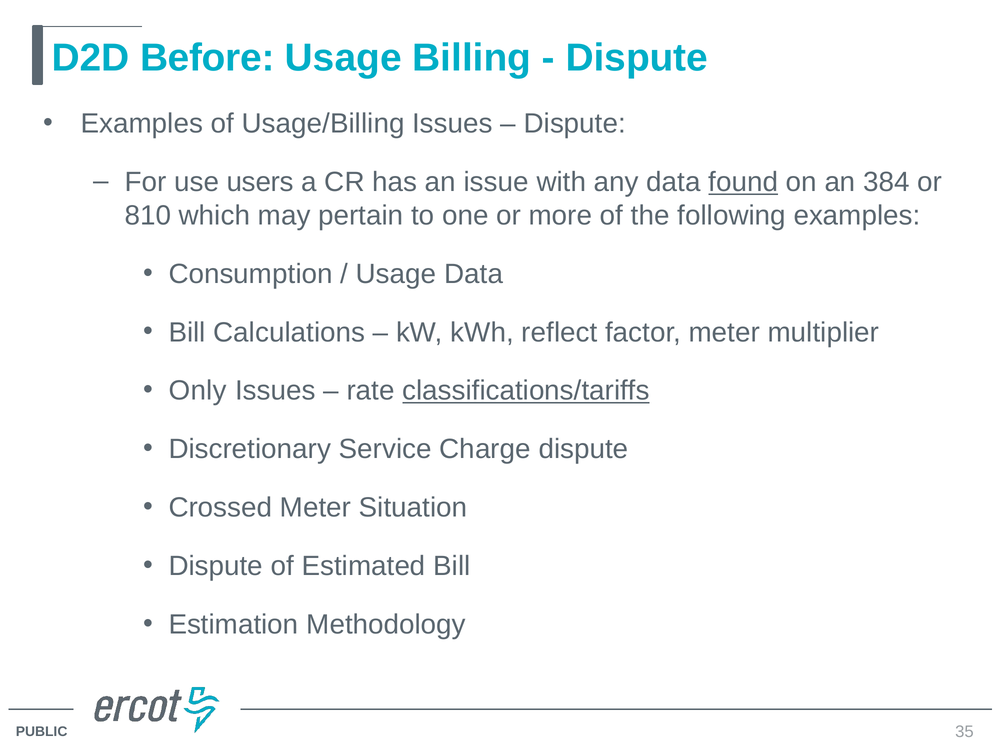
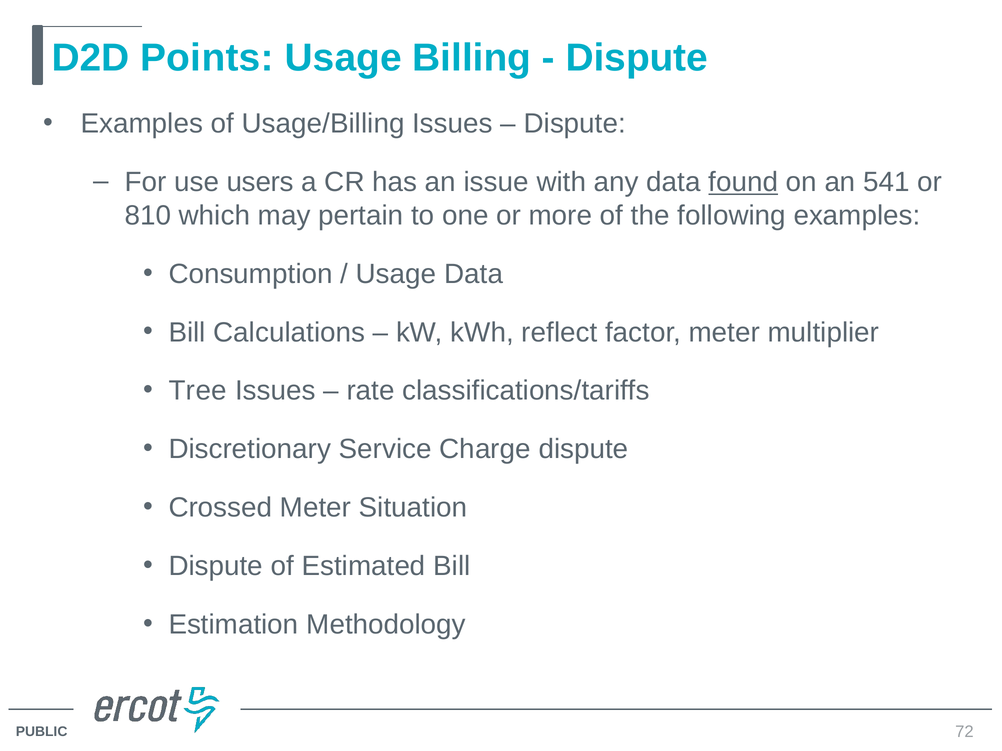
Before: Before -> Points
384: 384 -> 541
Only: Only -> Tree
classifications/tariffs underline: present -> none
35: 35 -> 72
